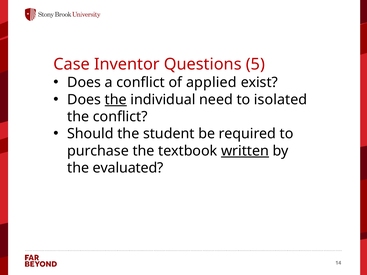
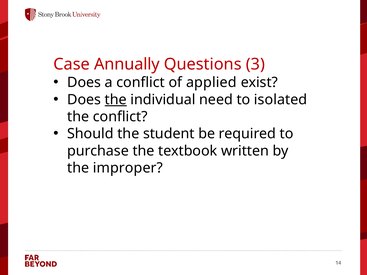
Inventor: Inventor -> Annually
5: 5 -> 3
written underline: present -> none
evaluated: evaluated -> improper
